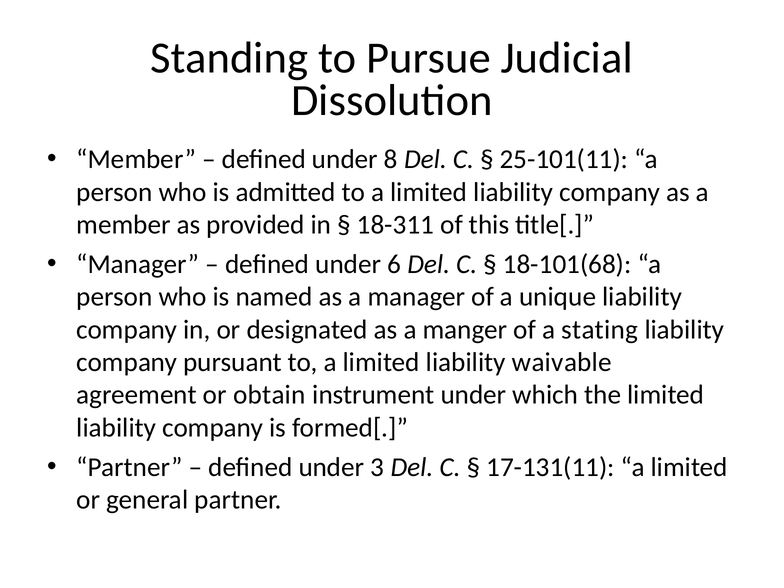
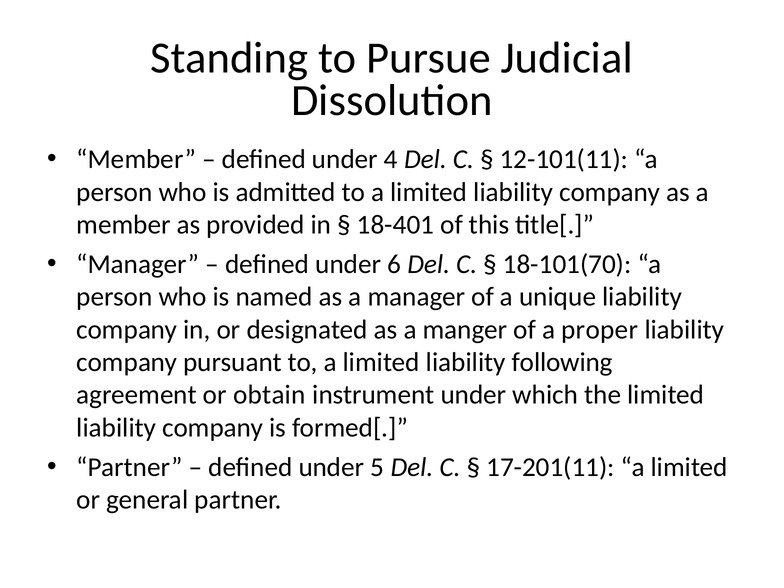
8: 8 -> 4
25-101(11: 25-101(11 -> 12-101(11
18-311: 18-311 -> 18-401
18-101(68: 18-101(68 -> 18-101(70
stating: stating -> proper
waivable: waivable -> following
3: 3 -> 5
17-131(11: 17-131(11 -> 17-201(11
